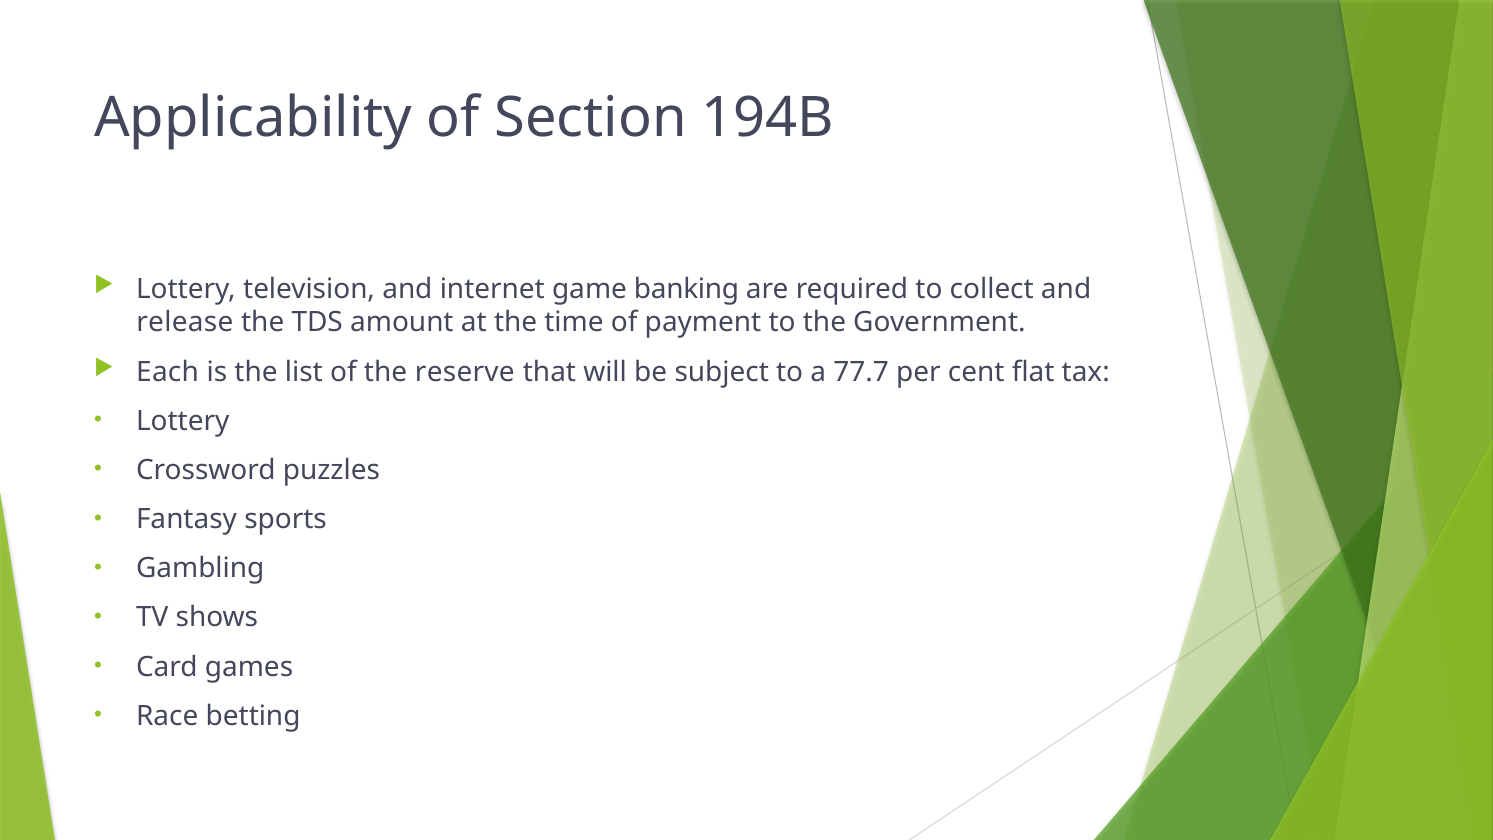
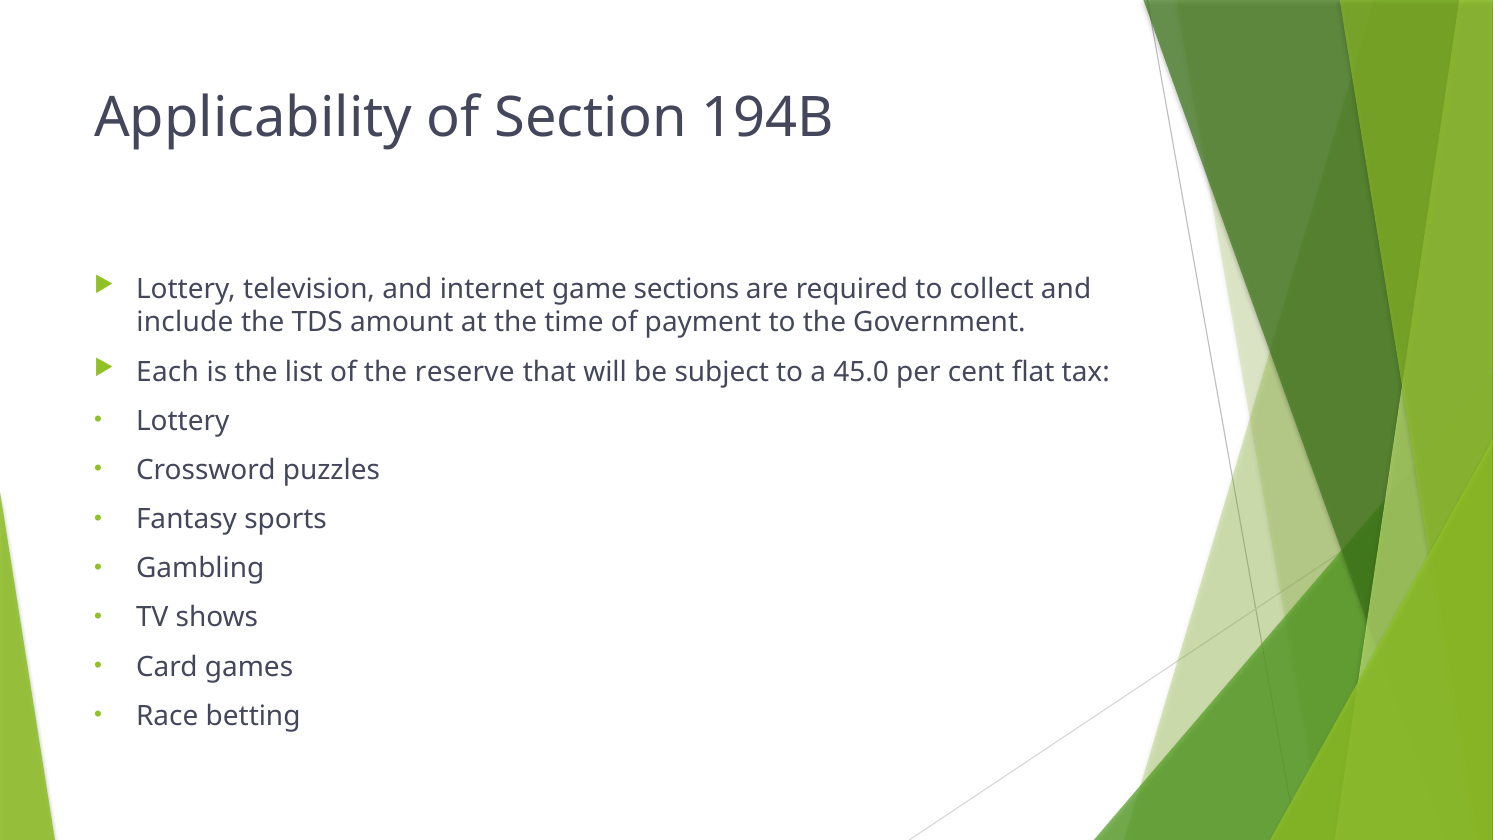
banking: banking -> sections
release: release -> include
77.7: 77.7 -> 45.0
